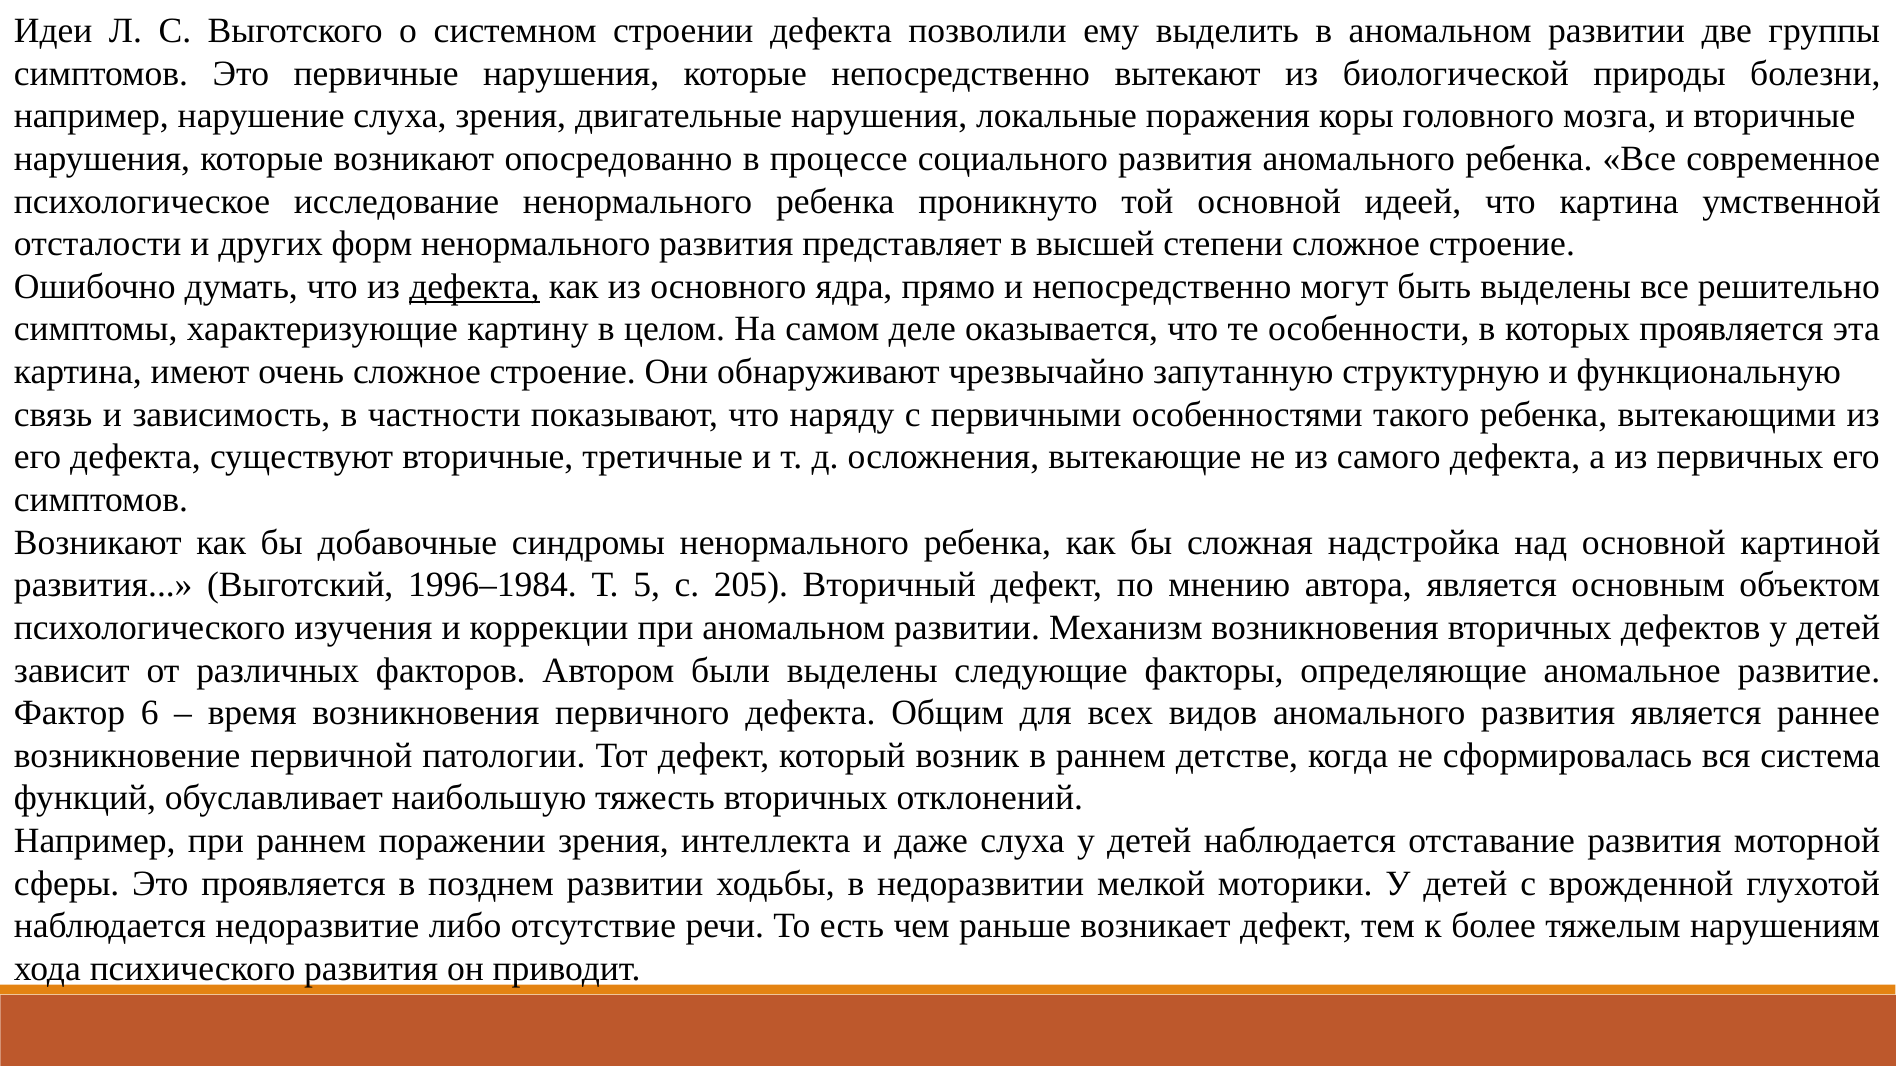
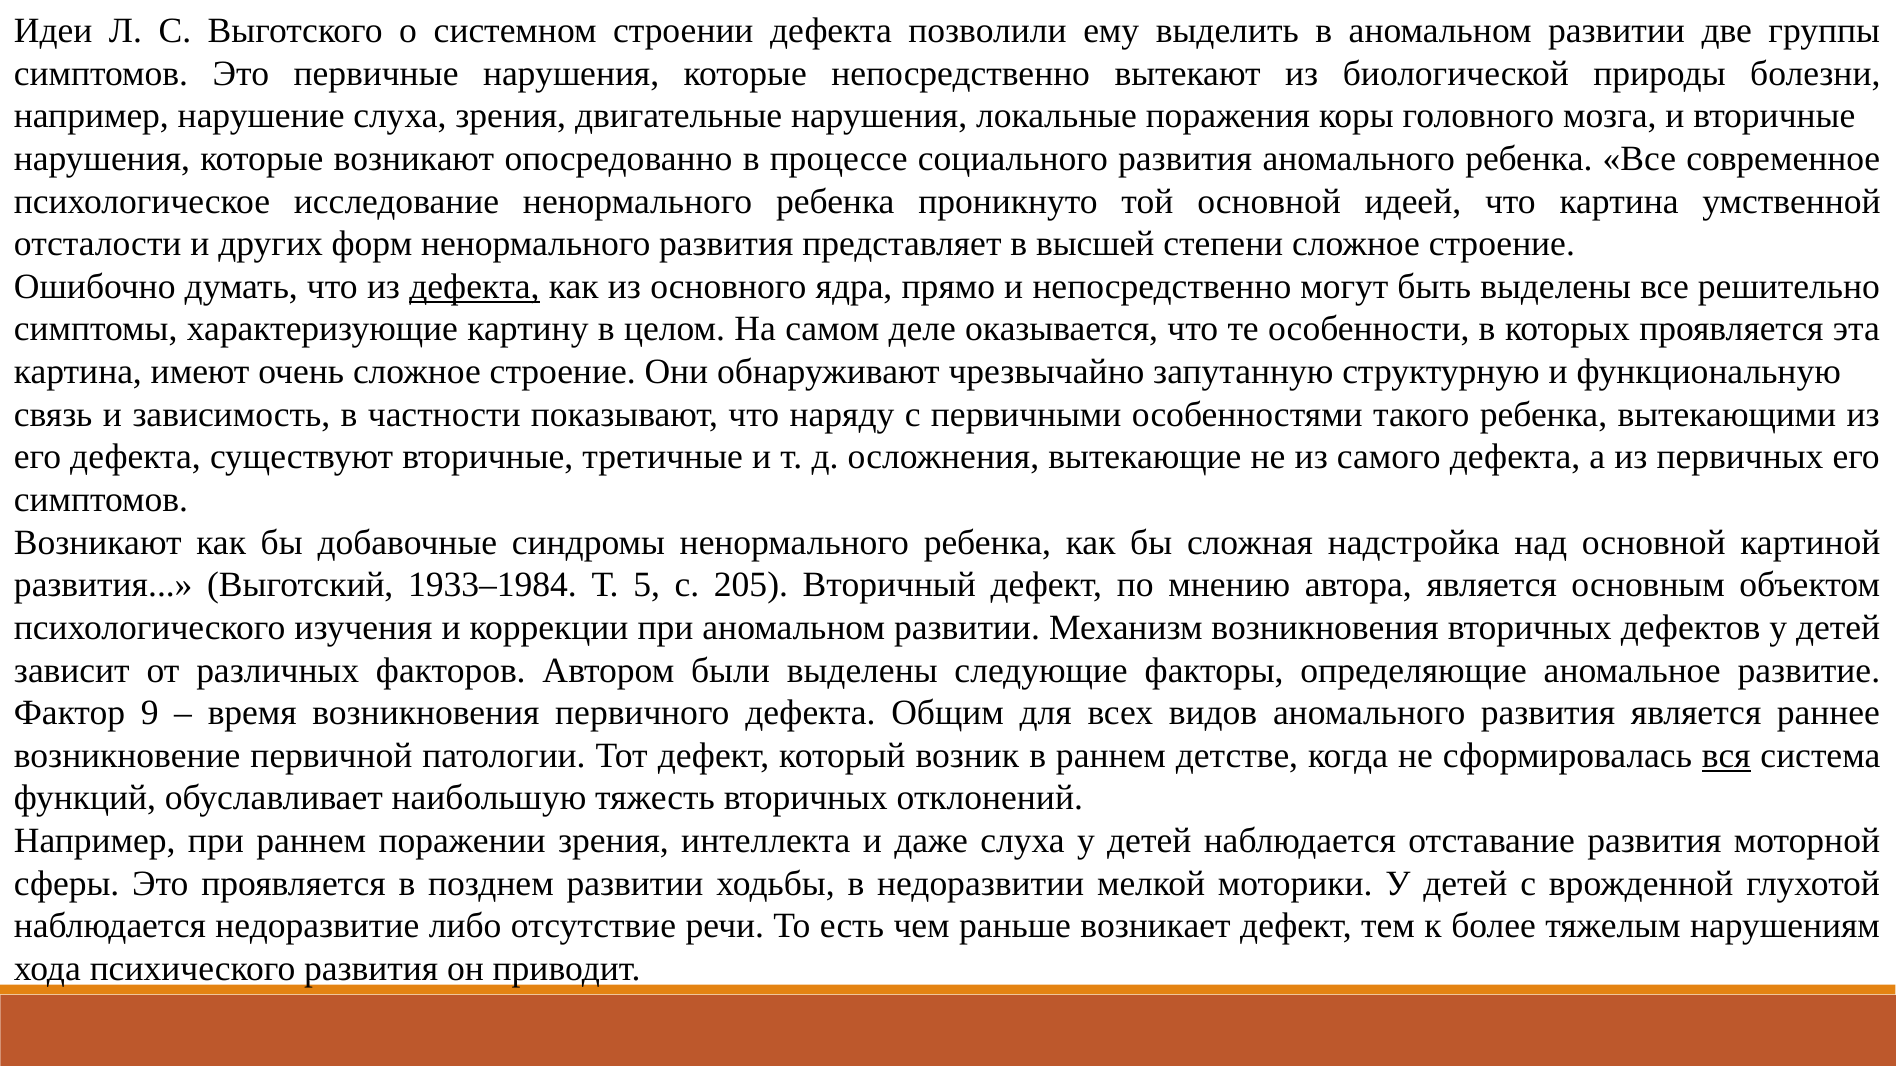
1996–1984: 1996–1984 -> 1933–1984
6: 6 -> 9
вся underline: none -> present
